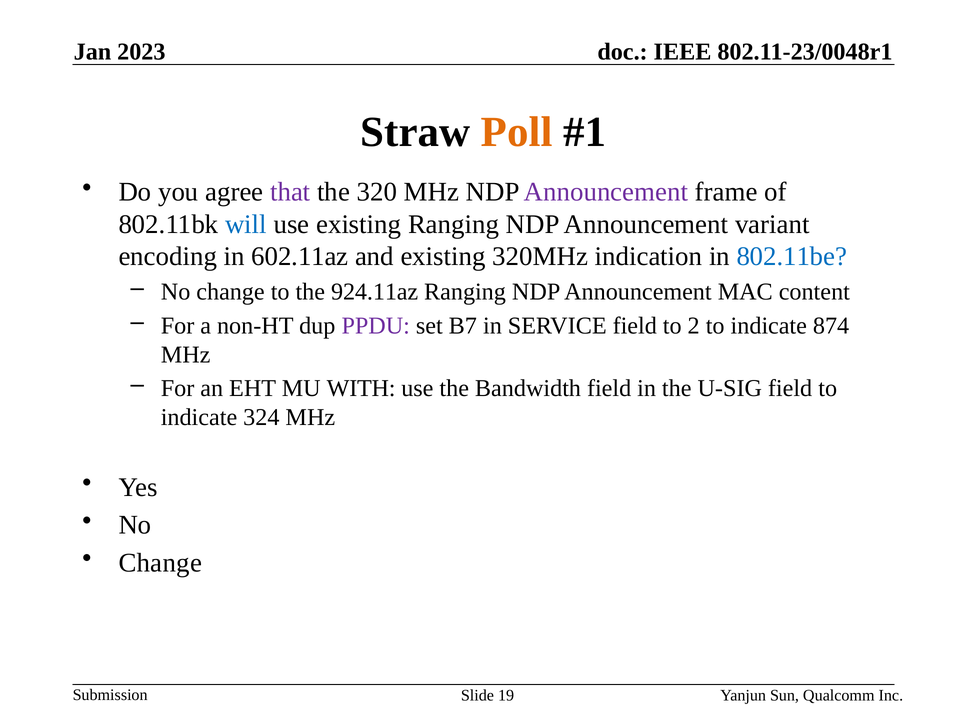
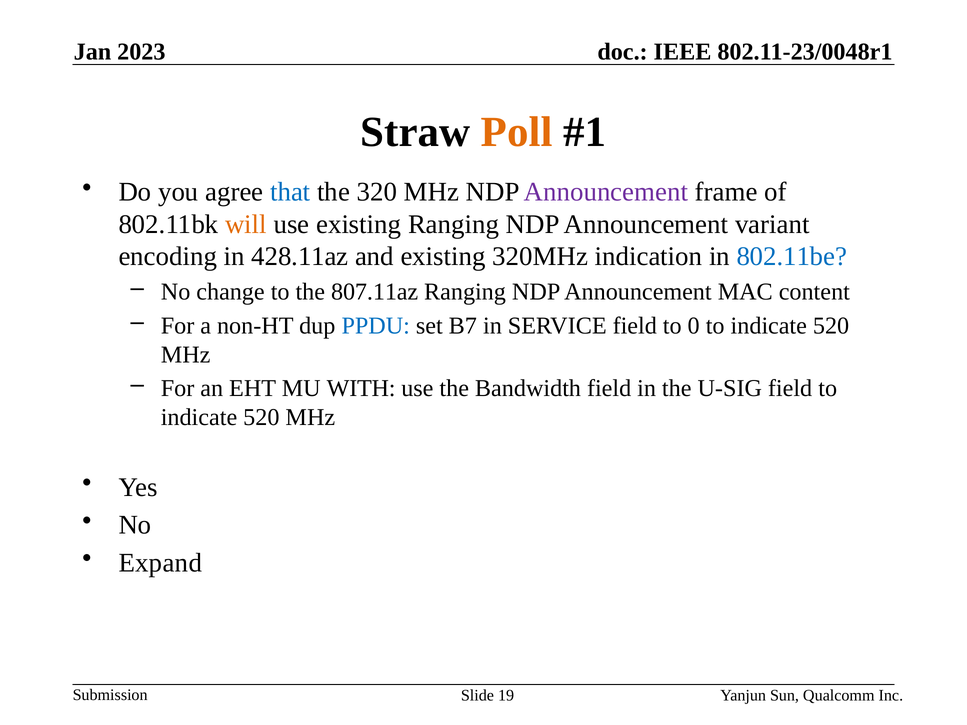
that colour: purple -> blue
will colour: blue -> orange
602.11az: 602.11az -> 428.11az
924.11az: 924.11az -> 807.11az
PPDU colour: purple -> blue
2: 2 -> 0
874 at (831, 326): 874 -> 520
324 at (261, 418): 324 -> 520
Change at (160, 563): Change -> Expand
